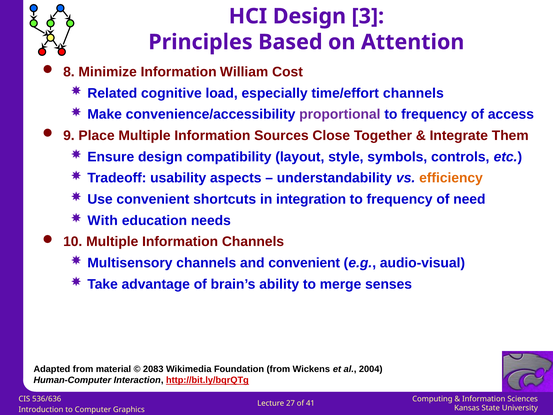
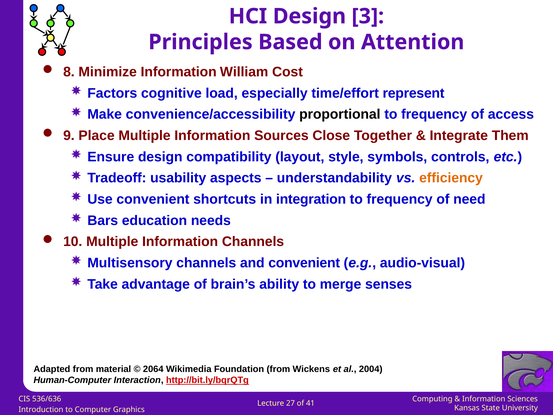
Related: Related -> Factors
time/effort channels: channels -> represent
proportional colour: purple -> black
With: With -> Bars
2083: 2083 -> 2064
